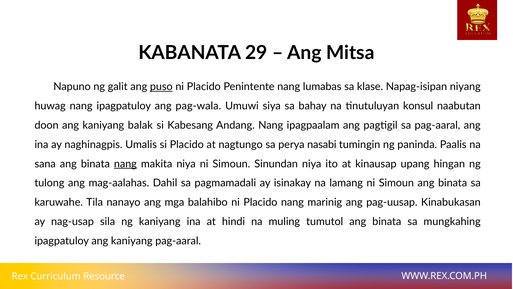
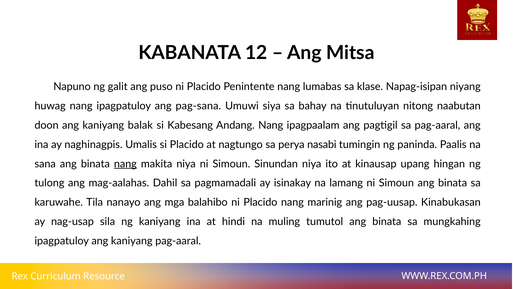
29: 29 -> 12
puso underline: present -> none
pag-wala: pag-wala -> pag-sana
konsul: konsul -> nitong
